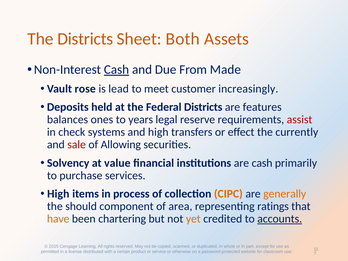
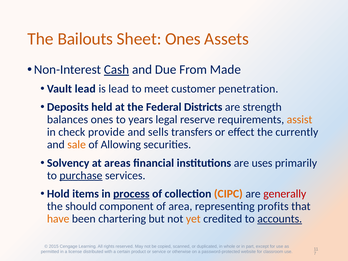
The Districts: Districts -> Bailouts
Sheet Both: Both -> Ones
Vault rose: rose -> lead
increasingly: increasingly -> penetration
features: features -> strength
assist colour: red -> orange
systems: systems -> provide
and high: high -> sells
sale colour: red -> orange
value: value -> areas
are cash: cash -> uses
purchase underline: none -> present
High at (58, 194): High -> Hold
process underline: none -> present
generally colour: orange -> red
ratings: ratings -> profits
